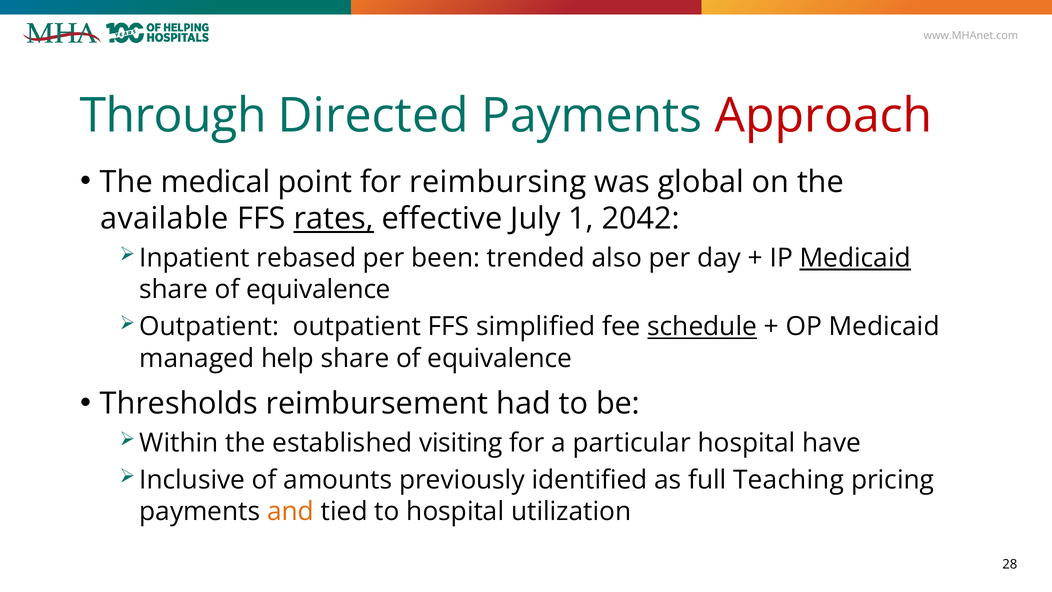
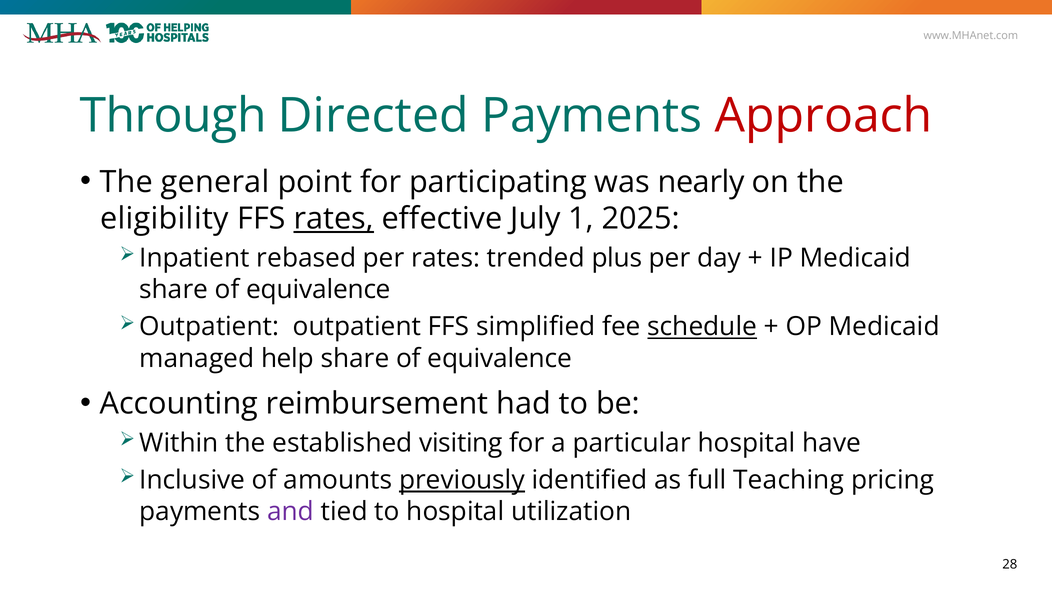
medical: medical -> general
reimbursing: reimbursing -> participating
global: global -> nearly
available: available -> eligibility
2042: 2042 -> 2025
per been: been -> rates
also: also -> plus
Medicaid at (855, 258) underline: present -> none
Thresholds: Thresholds -> Accounting
previously underline: none -> present
and colour: orange -> purple
